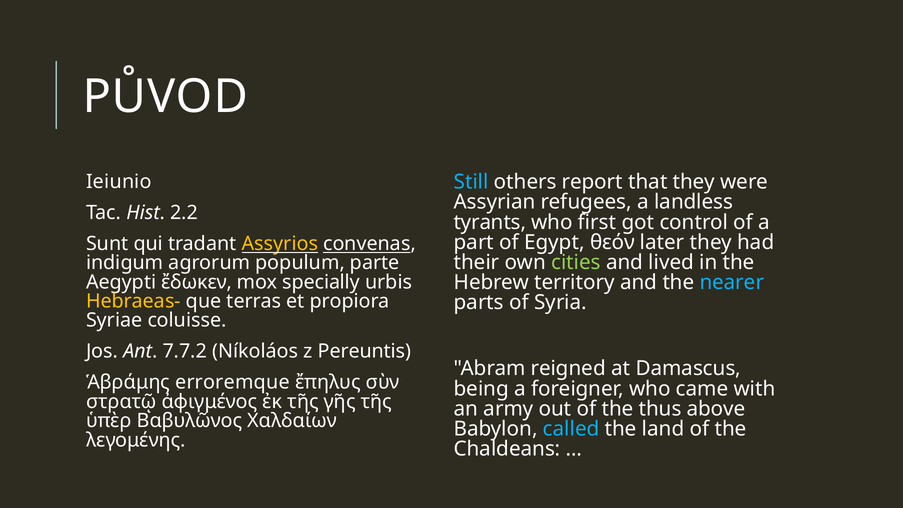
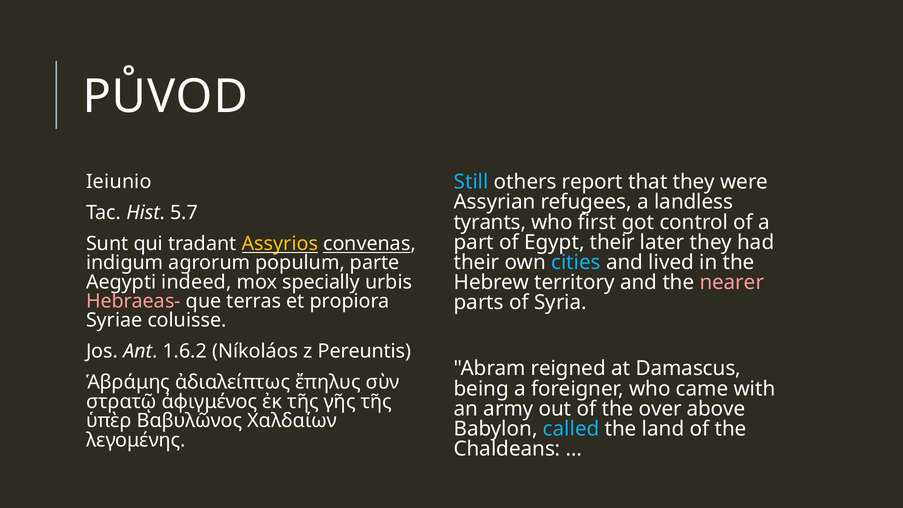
2.2: 2.2 -> 5.7
Egypt θεόν: θεόν -> their
cities colour: light green -> light blue
ἔδωκεν: ἔδωκεν -> indeed
nearer colour: light blue -> pink
Hebraeas- colour: yellow -> pink
7.7.2: 7.7.2 -> 1.6.2
erroremque: erroremque -> ἀδιαλείπτως
thus: thus -> over
